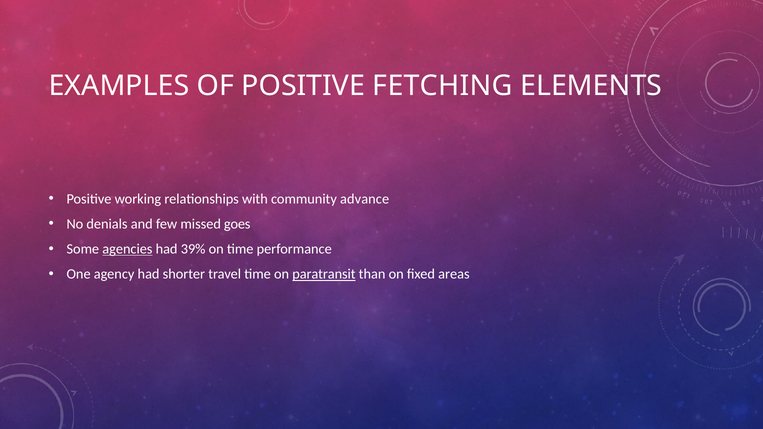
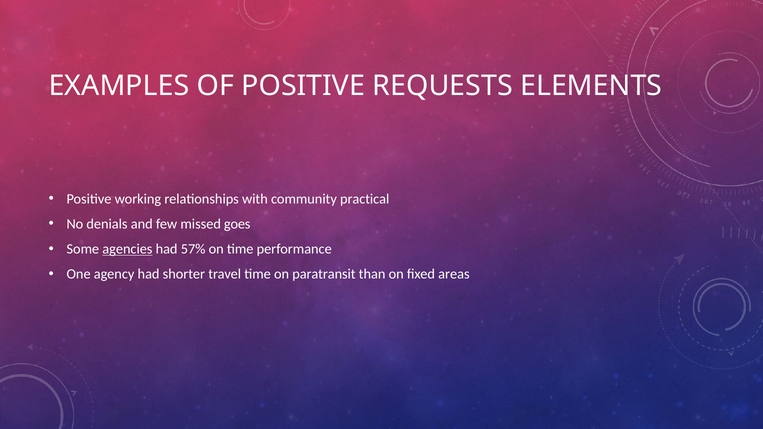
FETCHING: FETCHING -> REQUESTS
advance: advance -> practical
39%: 39% -> 57%
paratransit underline: present -> none
